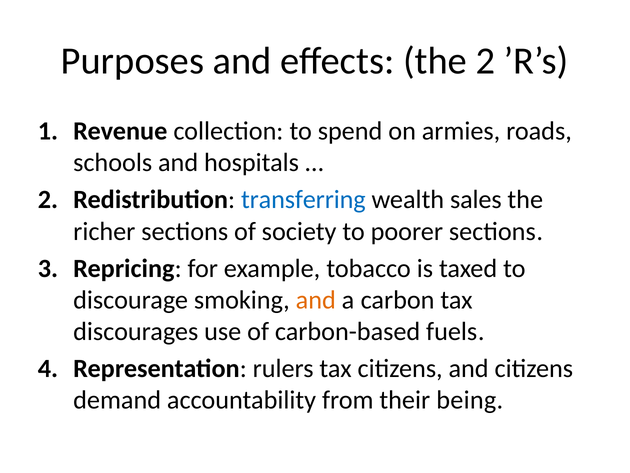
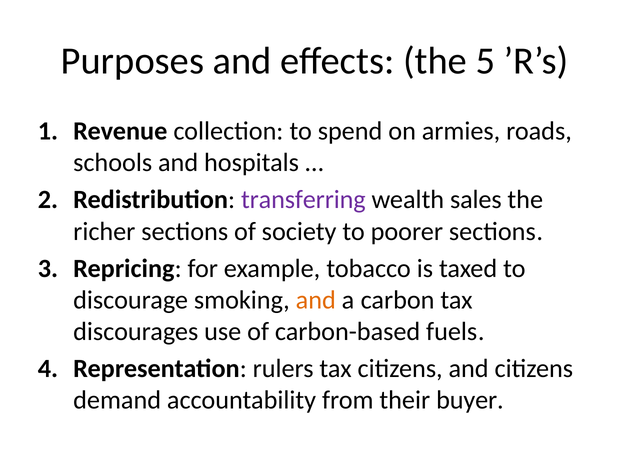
the 2: 2 -> 5
transferring colour: blue -> purple
being: being -> buyer
